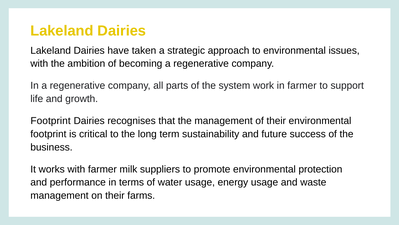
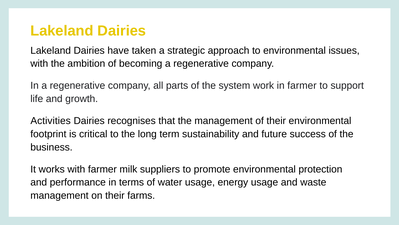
Footprint at (51, 121): Footprint -> Activities
